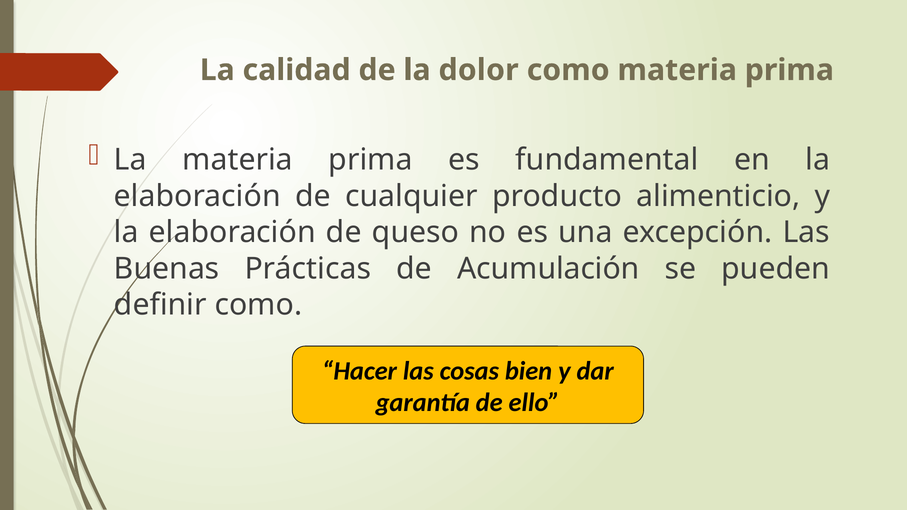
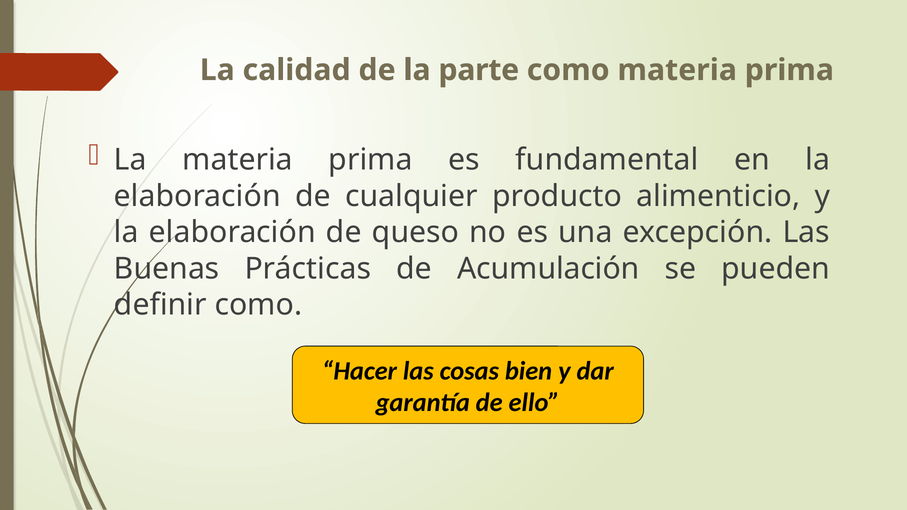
dolor: dolor -> parte
